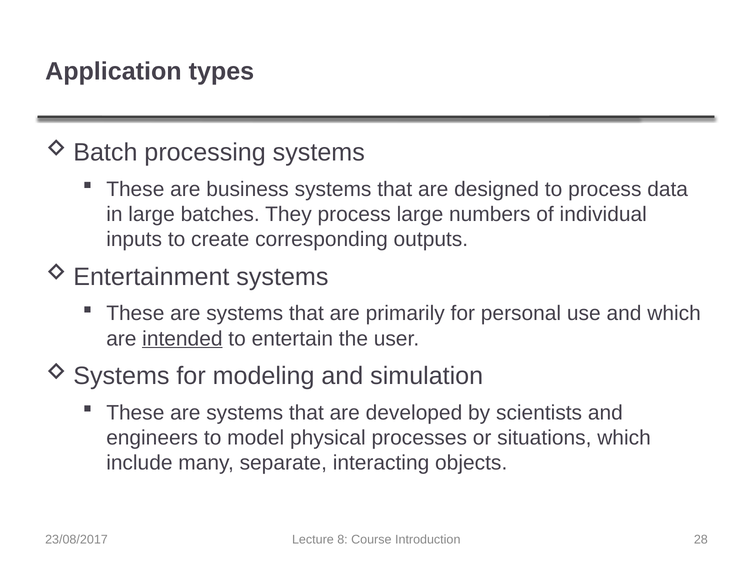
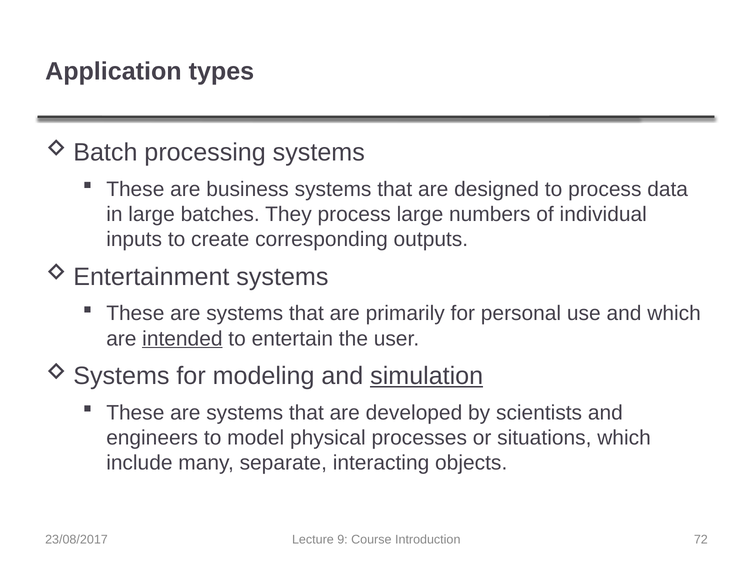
simulation underline: none -> present
8: 8 -> 9
28: 28 -> 72
